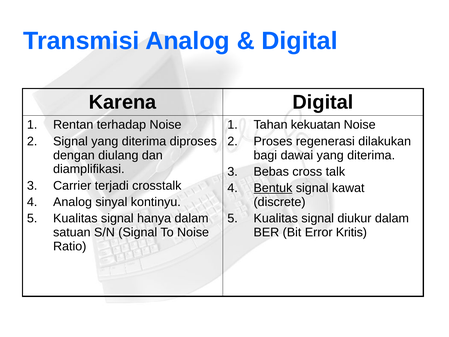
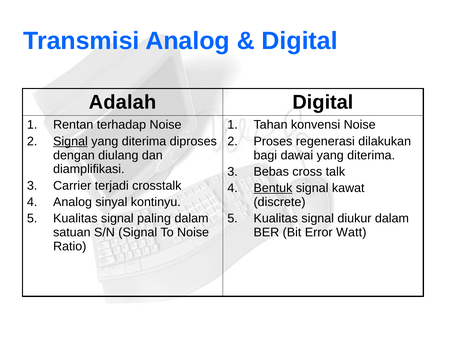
Karena: Karena -> Adalah
kekuatan: kekuatan -> konvensi
Signal at (70, 141) underline: none -> present
hanya: hanya -> paling
Kritis: Kritis -> Watt
